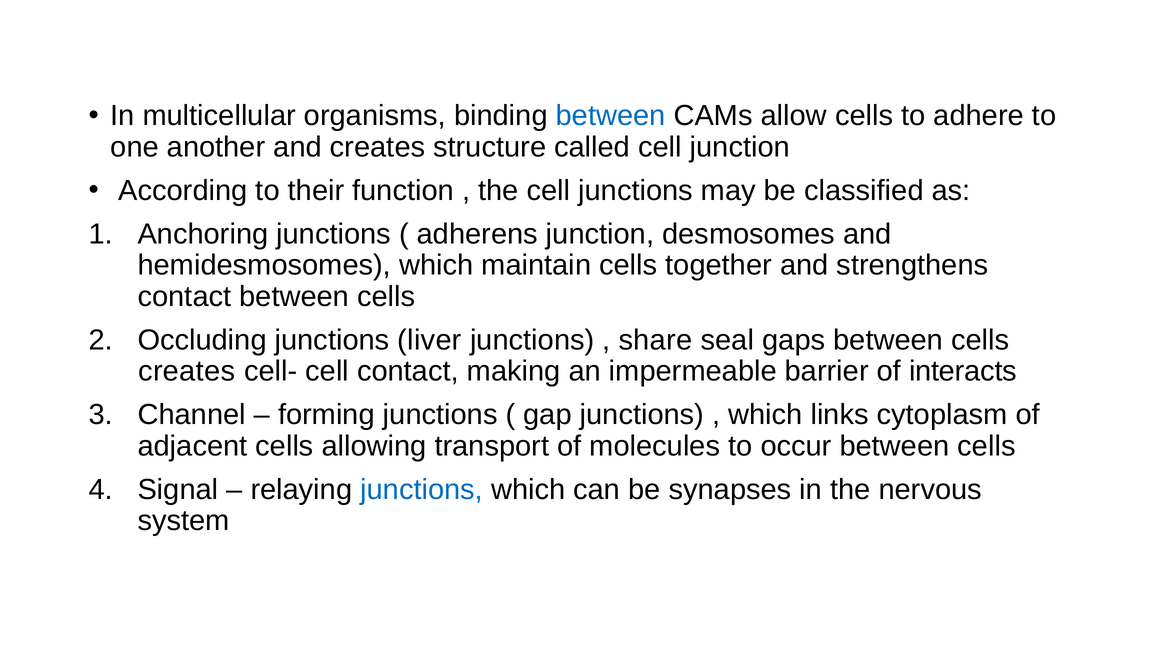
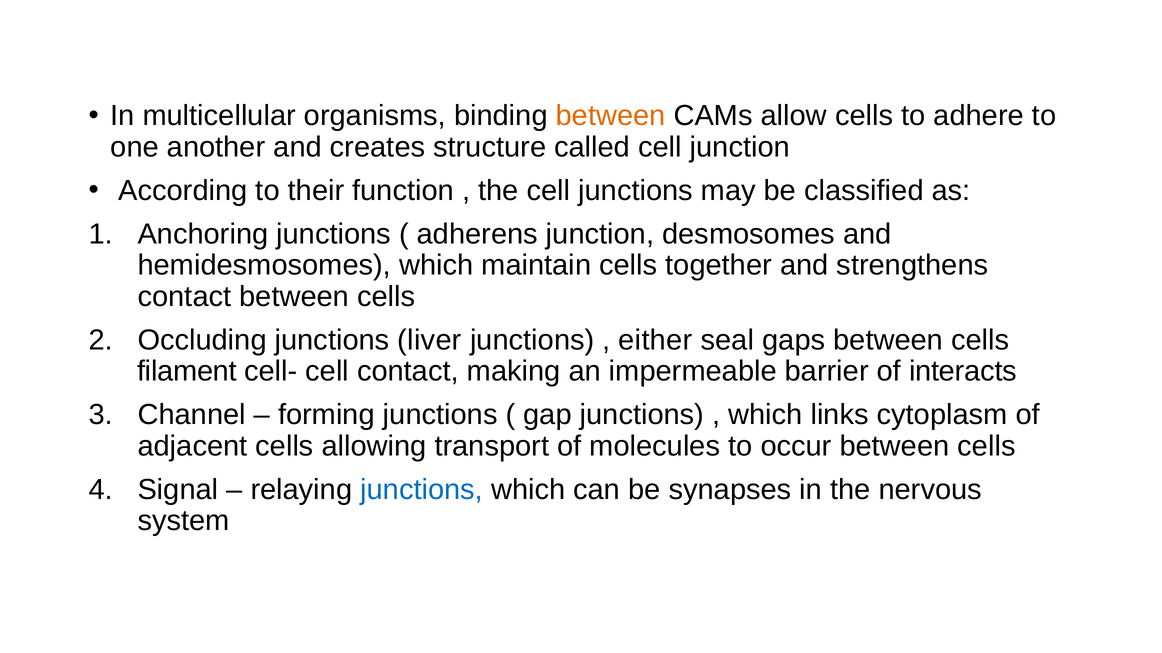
between at (611, 116) colour: blue -> orange
share: share -> either
creates at (187, 372): creates -> filament
